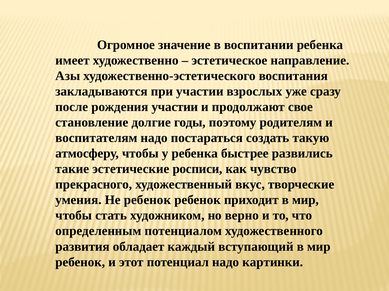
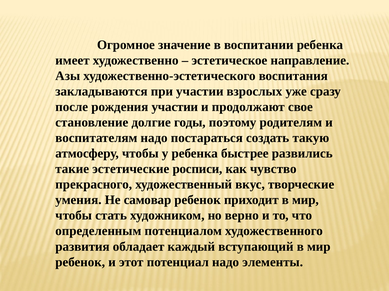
Не ребенок: ребенок -> самовар
картинки: картинки -> элементы
